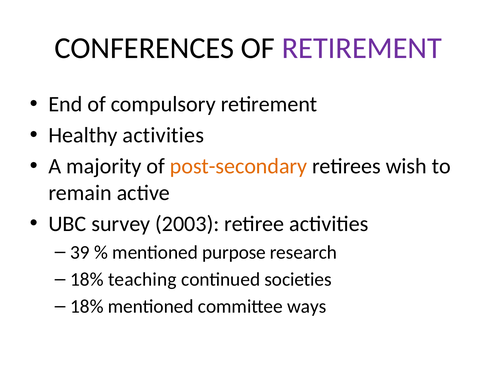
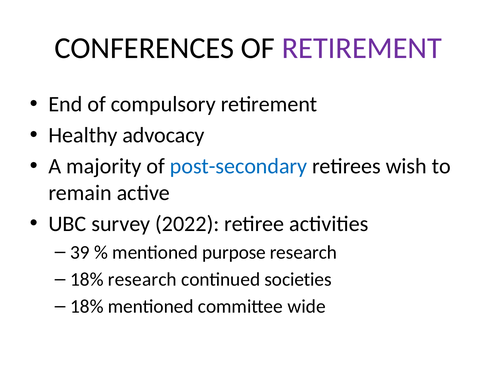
Healthy activities: activities -> advocacy
post-secondary colour: orange -> blue
2003: 2003 -> 2022
18% teaching: teaching -> research
ways: ways -> wide
